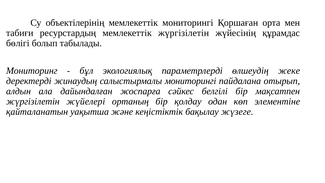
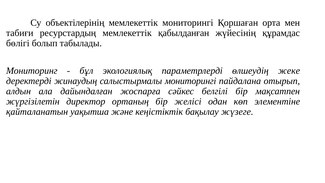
мемлекеттік жүргізілетін: жүргізілетін -> қабылданған
жүйелері: жүйелері -> директор
қолдау: қолдау -> желісі
